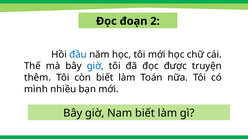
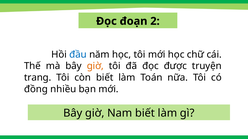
giờ at (95, 66) colour: blue -> orange
thêm: thêm -> trang
mình: mình -> đồng
